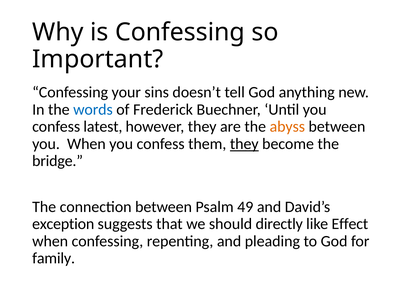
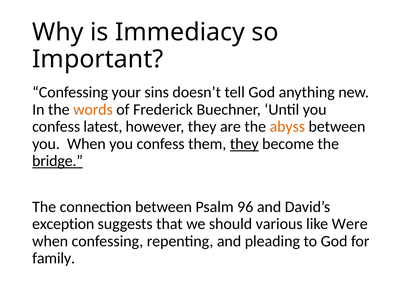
is Confessing: Confessing -> Immediacy
words colour: blue -> orange
bridge underline: none -> present
49: 49 -> 96
directly: directly -> various
Effect: Effect -> Were
